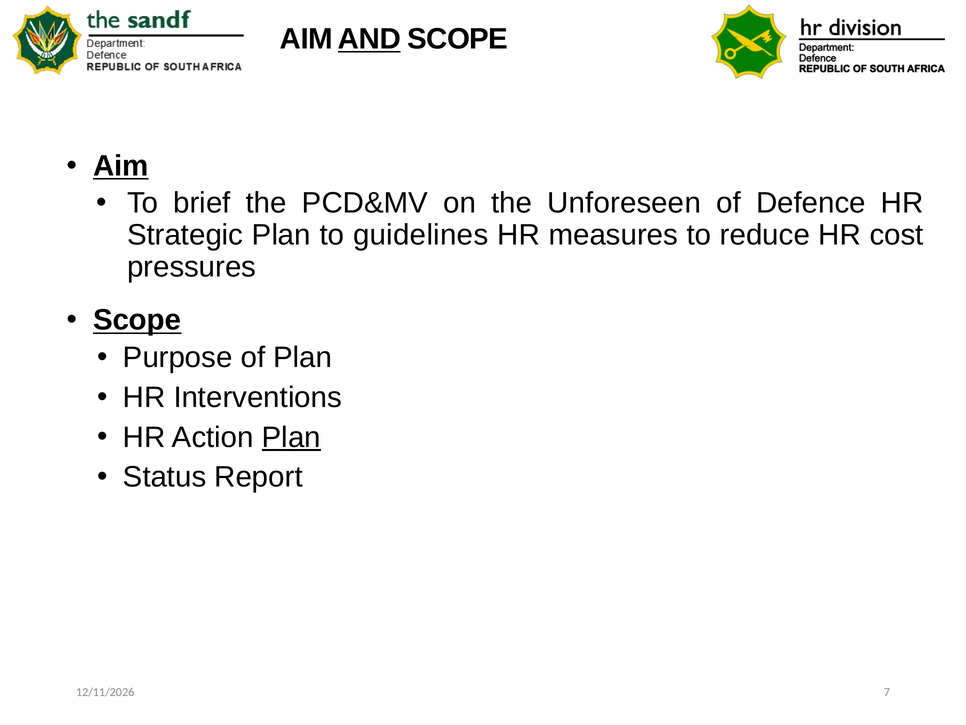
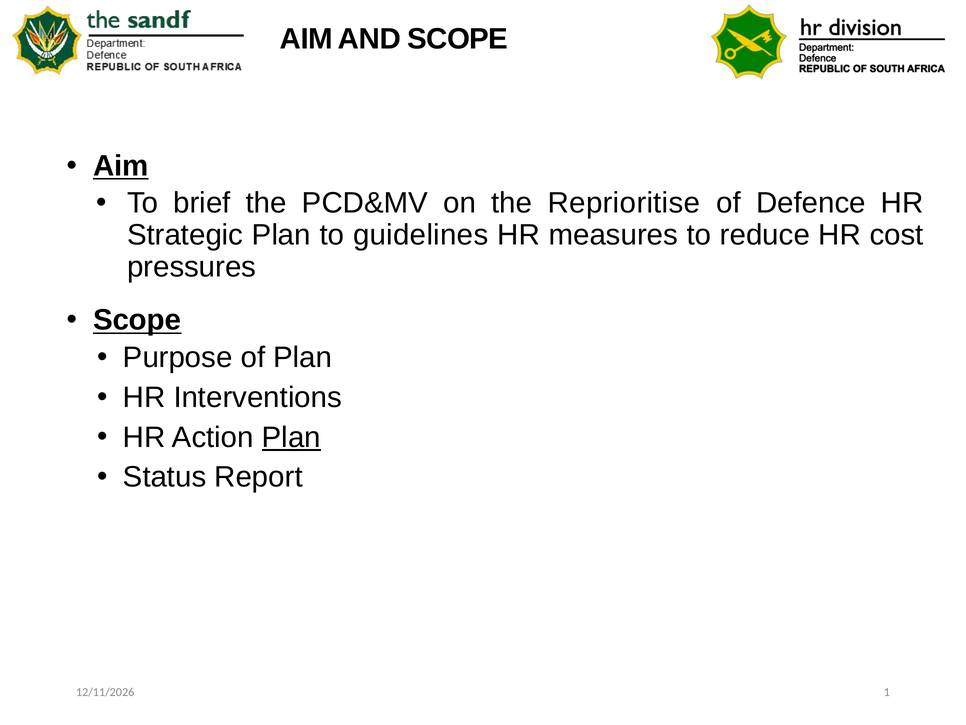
AND underline: present -> none
Unforeseen: Unforeseen -> Reprioritise
7: 7 -> 1
